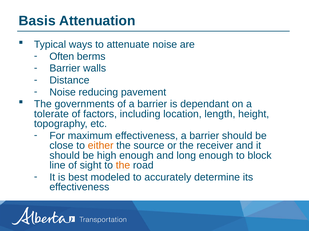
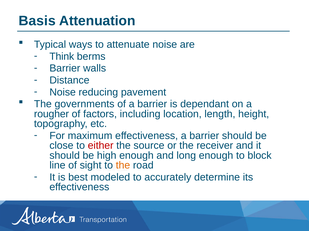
Often: Often -> Think
tolerate: tolerate -> rougher
either colour: orange -> red
